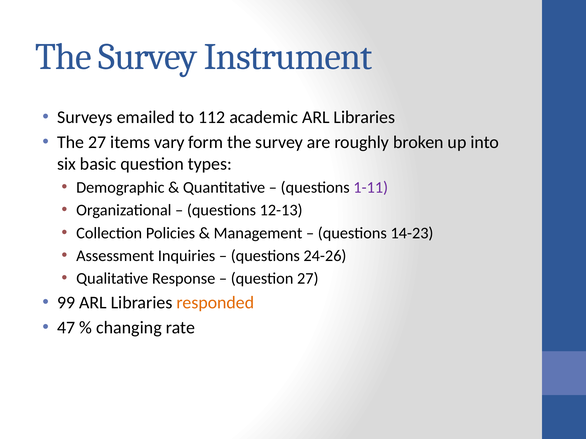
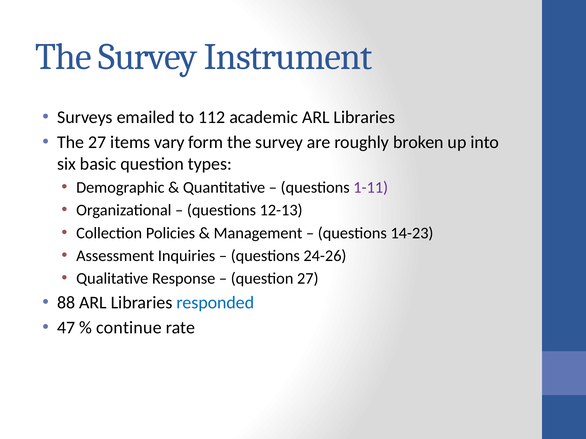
99: 99 -> 88
responded colour: orange -> blue
changing: changing -> continue
